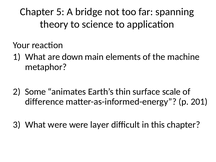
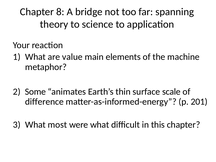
5: 5 -> 8
down: down -> value
What were: were -> most
were layer: layer -> what
